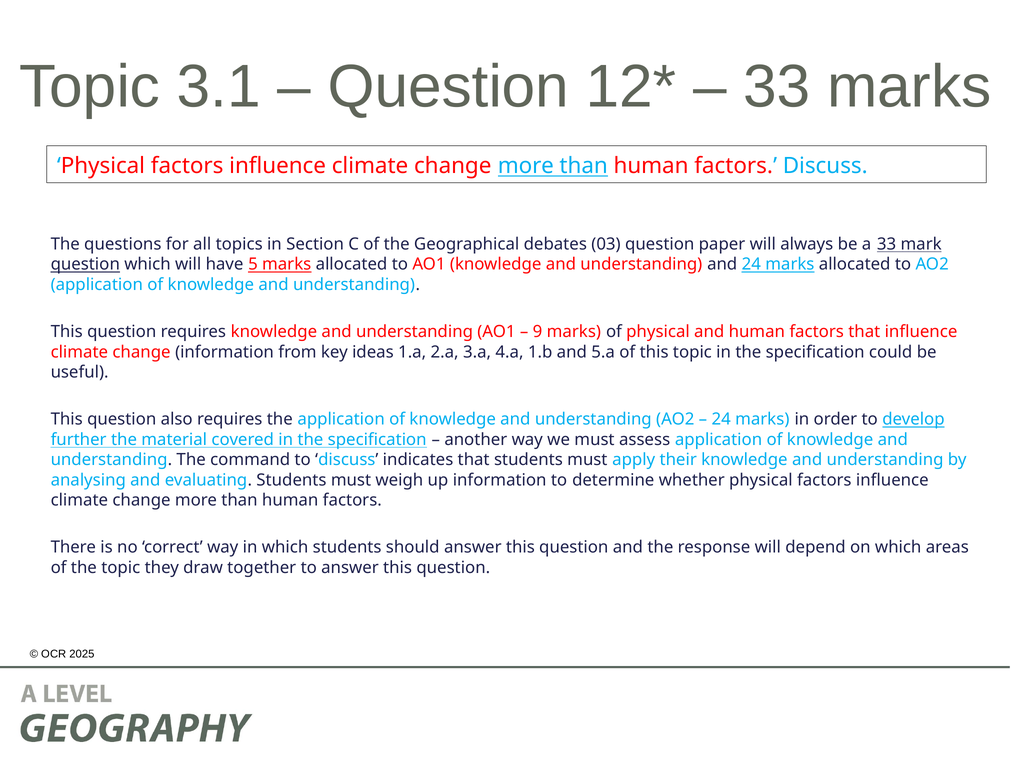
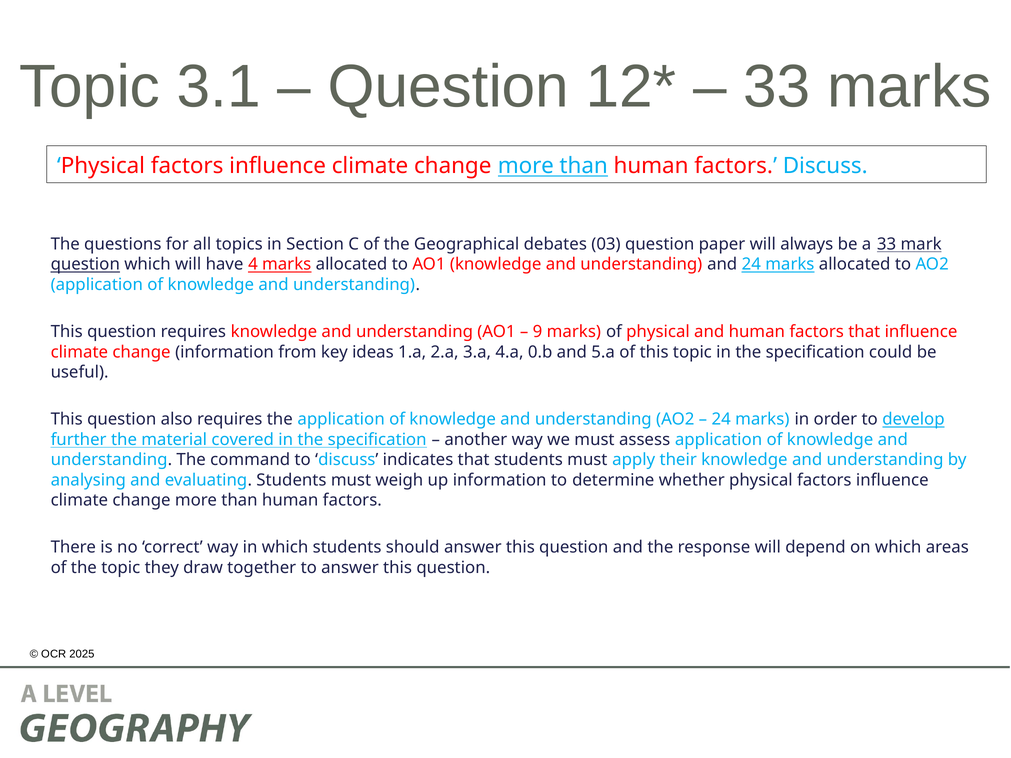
5: 5 -> 4
1.b: 1.b -> 0.b
